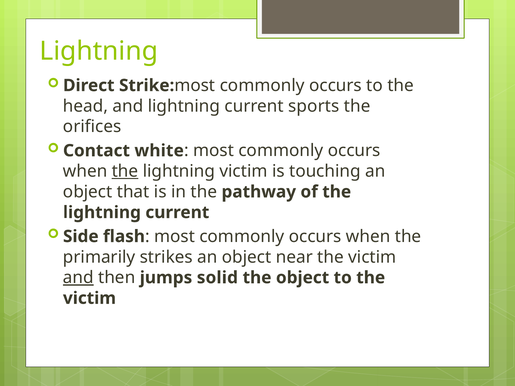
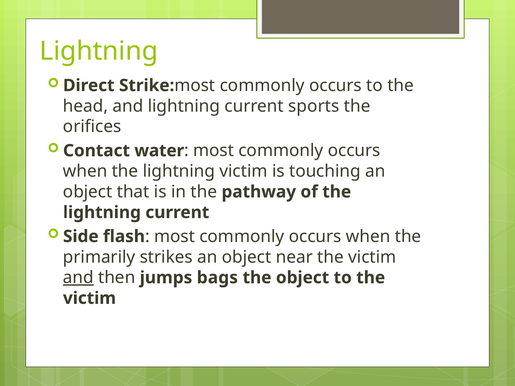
white: white -> water
the at (125, 171) underline: present -> none
solid: solid -> bags
